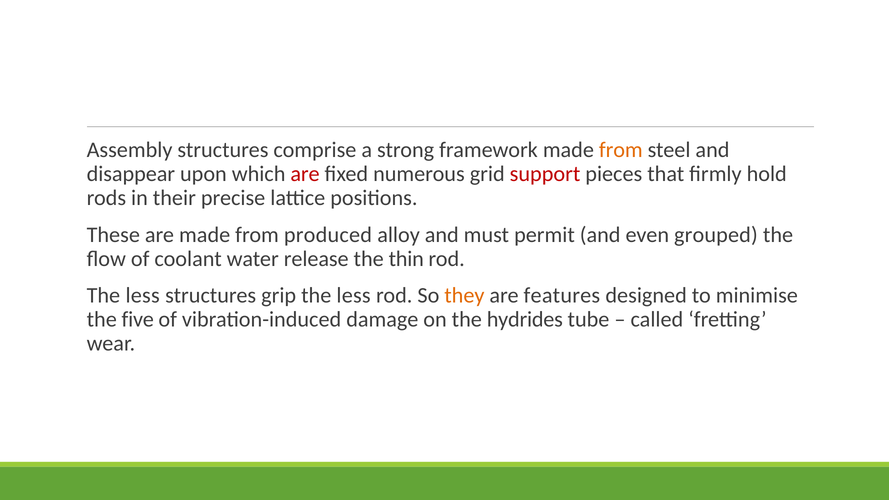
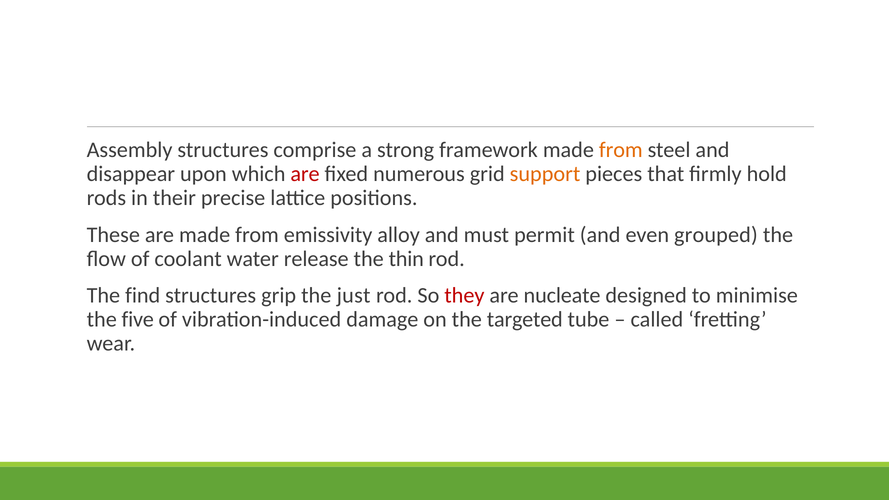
support colour: red -> orange
produced: produced -> emissivity
less at (143, 296): less -> find
grip the less: less -> just
they colour: orange -> red
features: features -> nucleate
hydrides: hydrides -> targeted
